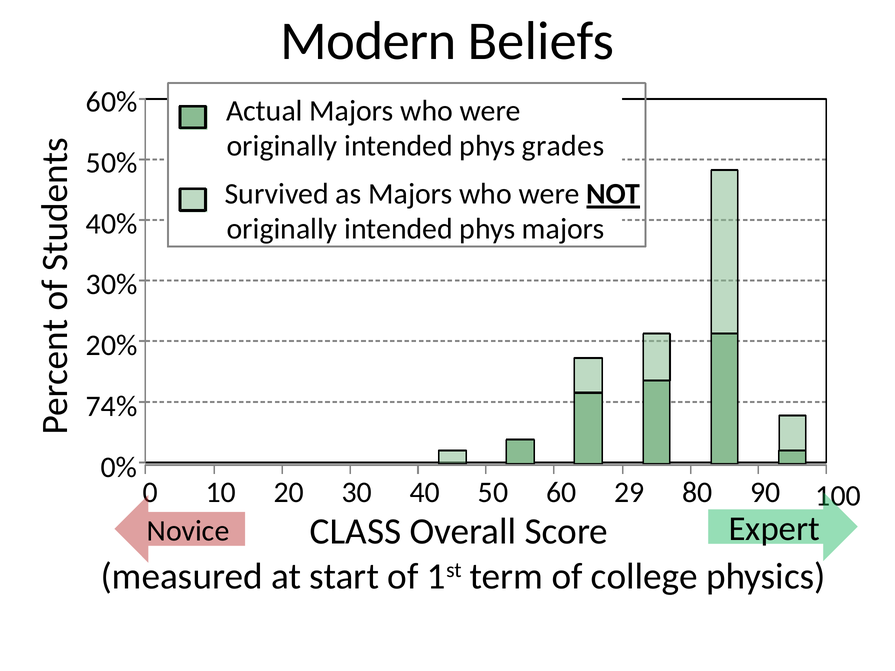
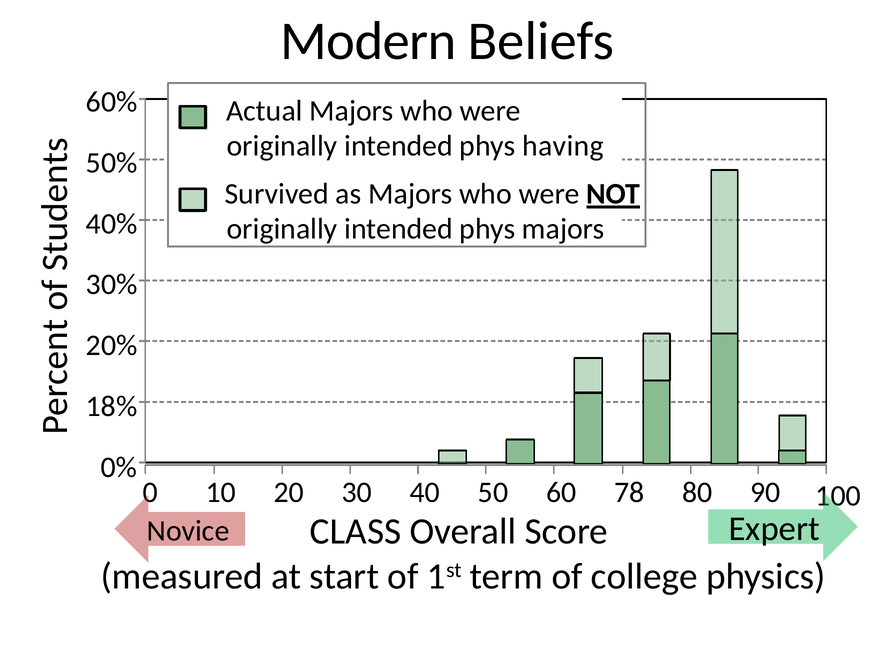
grades: grades -> having
74%: 74% -> 18%
29: 29 -> 78
